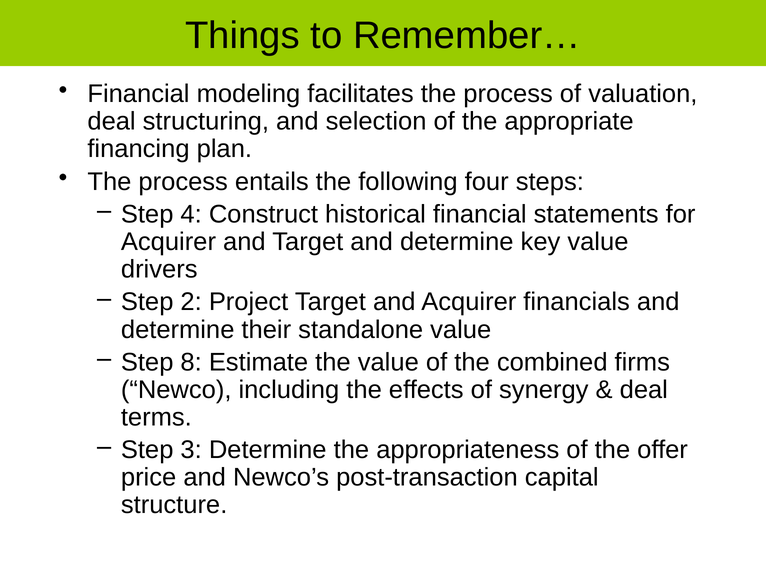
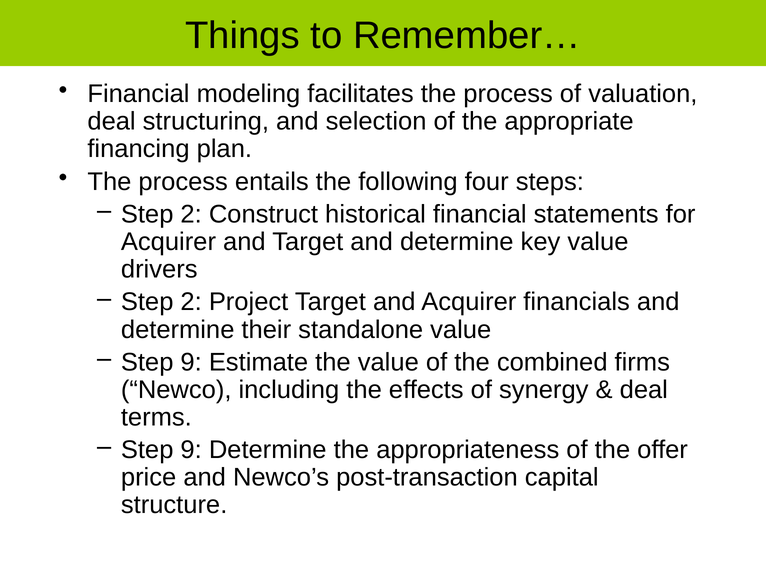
4 at (191, 215): 4 -> 2
8 at (191, 363): 8 -> 9
3 at (191, 450): 3 -> 9
